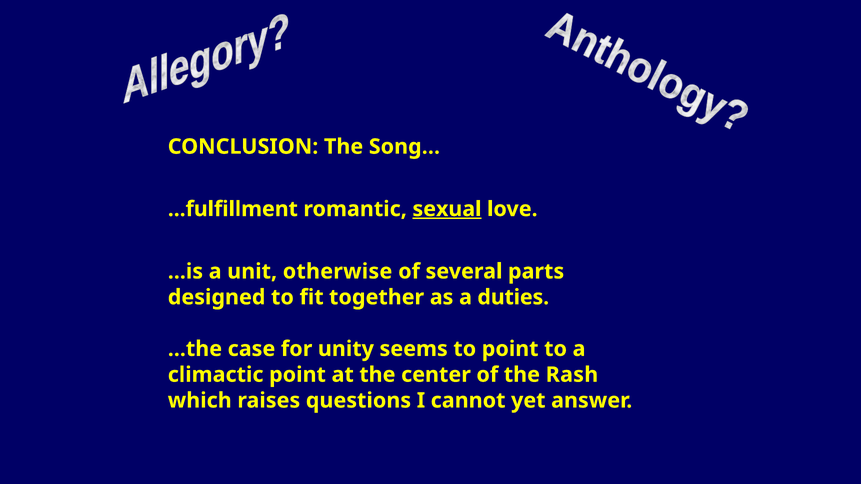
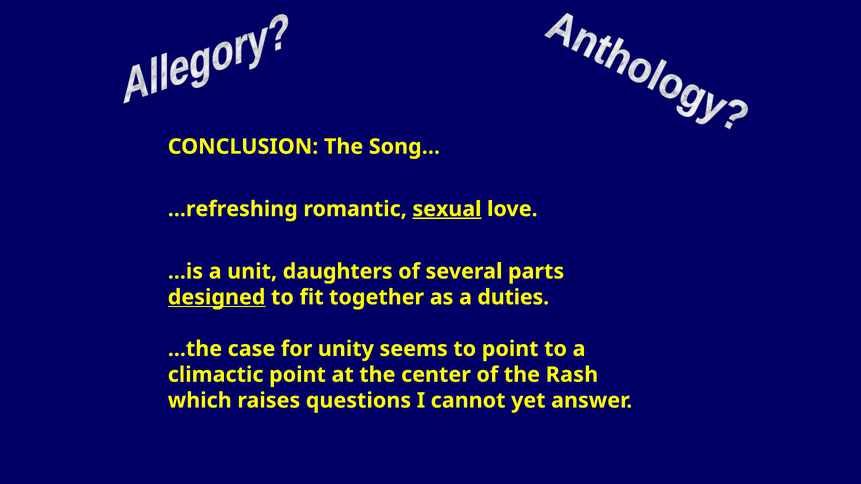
...fulfillment: ...fulfillment -> ...refreshing
otherwise: otherwise -> daughters
designed underline: none -> present
